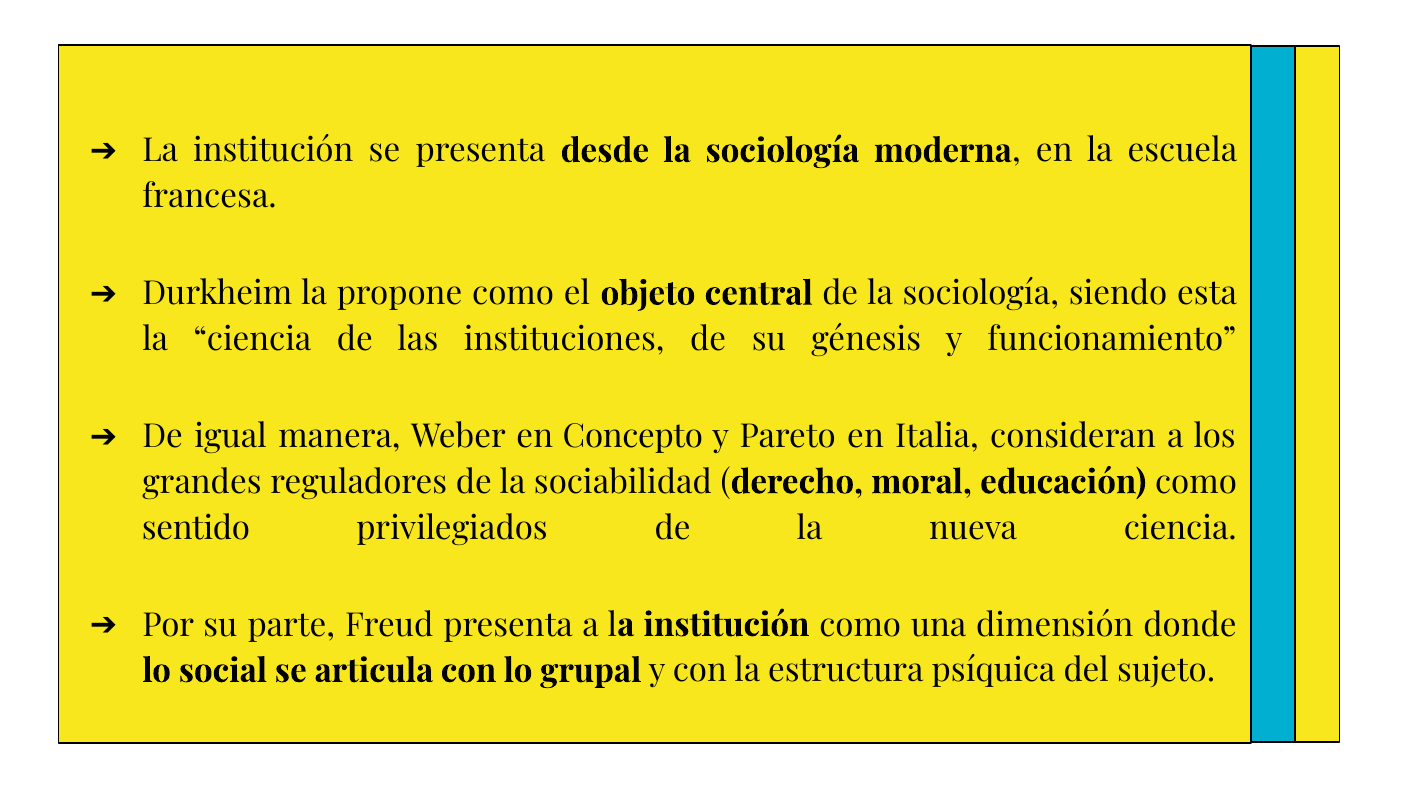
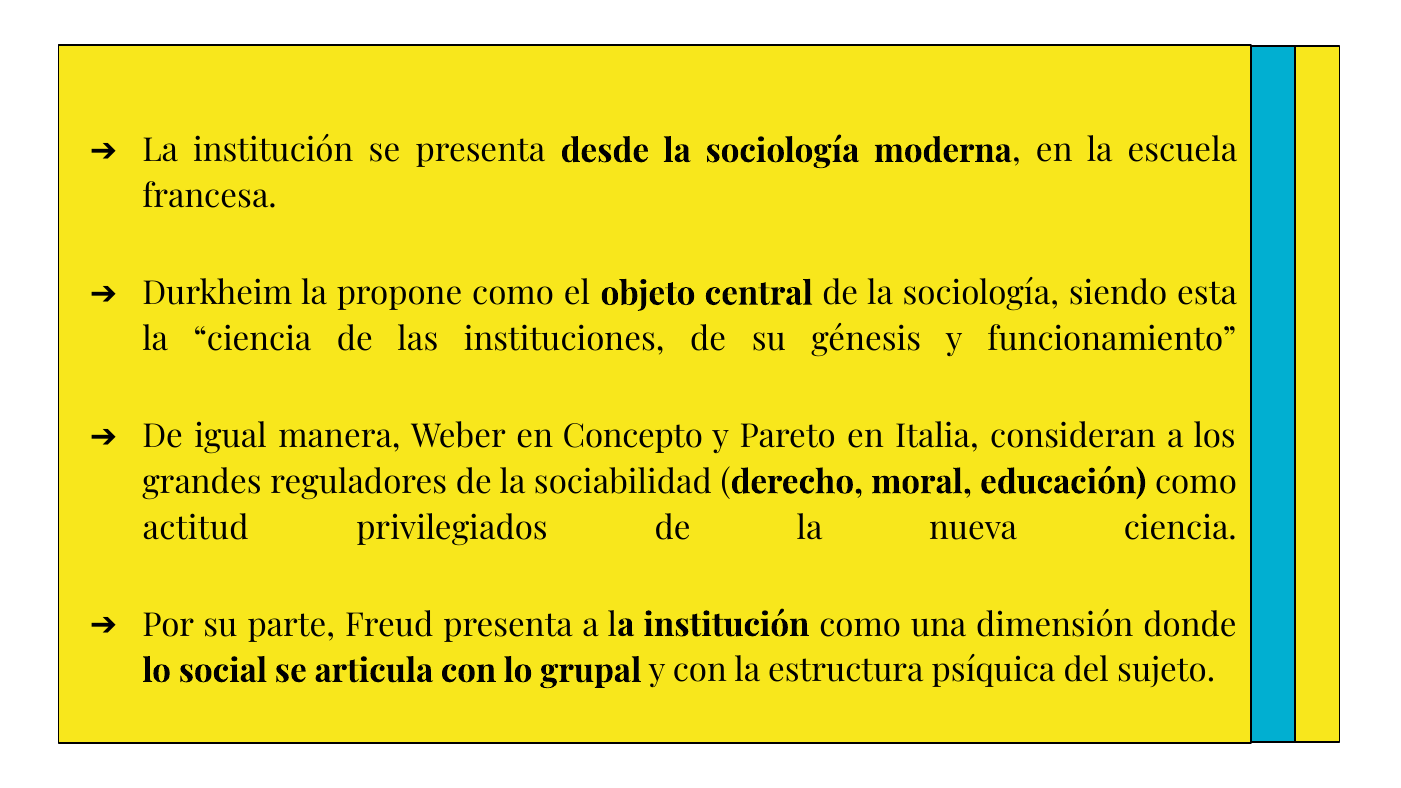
sentido: sentido -> actitud
